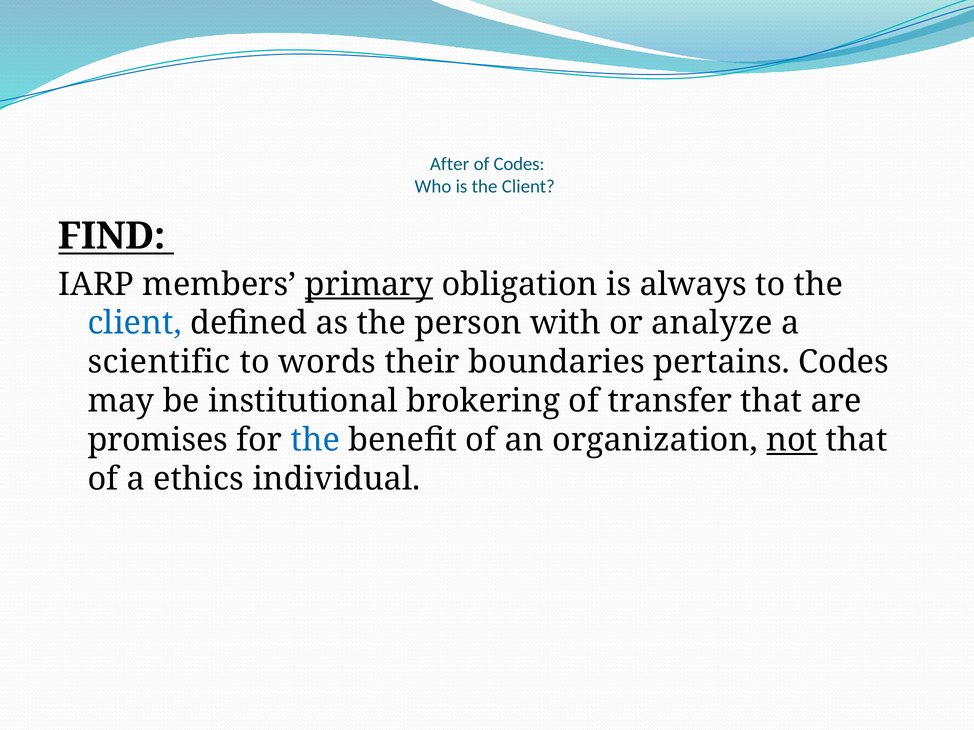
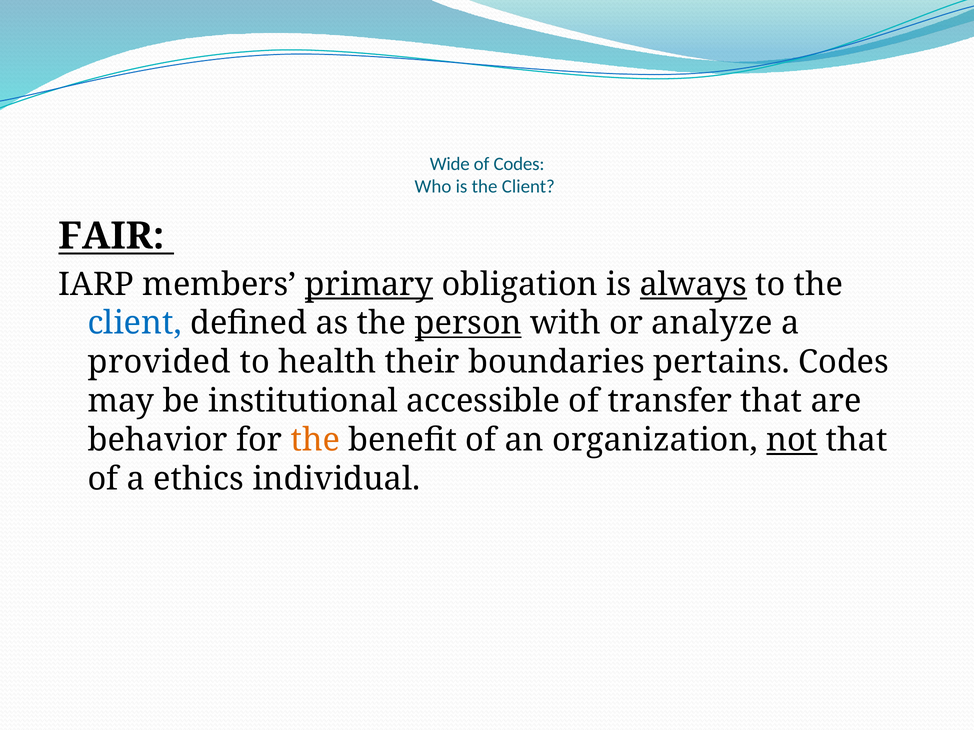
After: After -> Wide
FIND: FIND -> FAIR
always underline: none -> present
person underline: none -> present
scientific: scientific -> provided
words: words -> health
brokering: brokering -> accessible
promises: promises -> behavior
the at (315, 440) colour: blue -> orange
